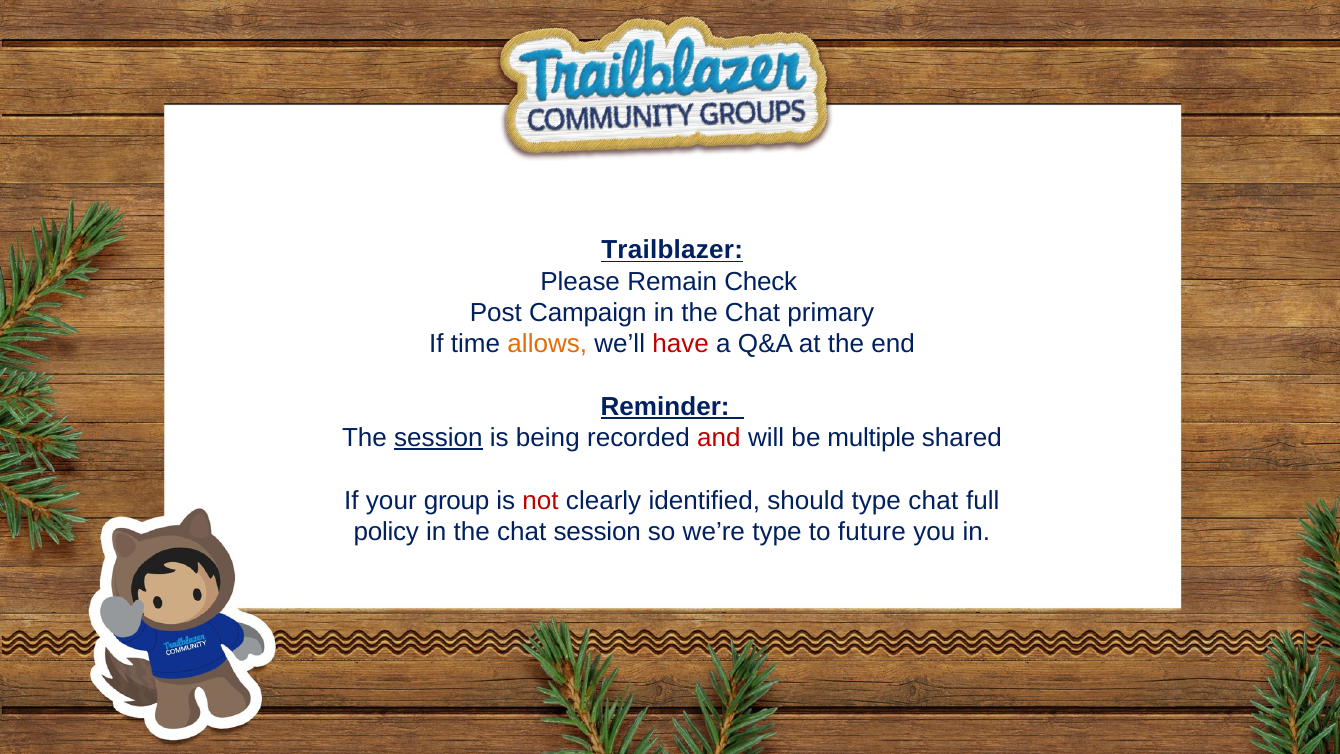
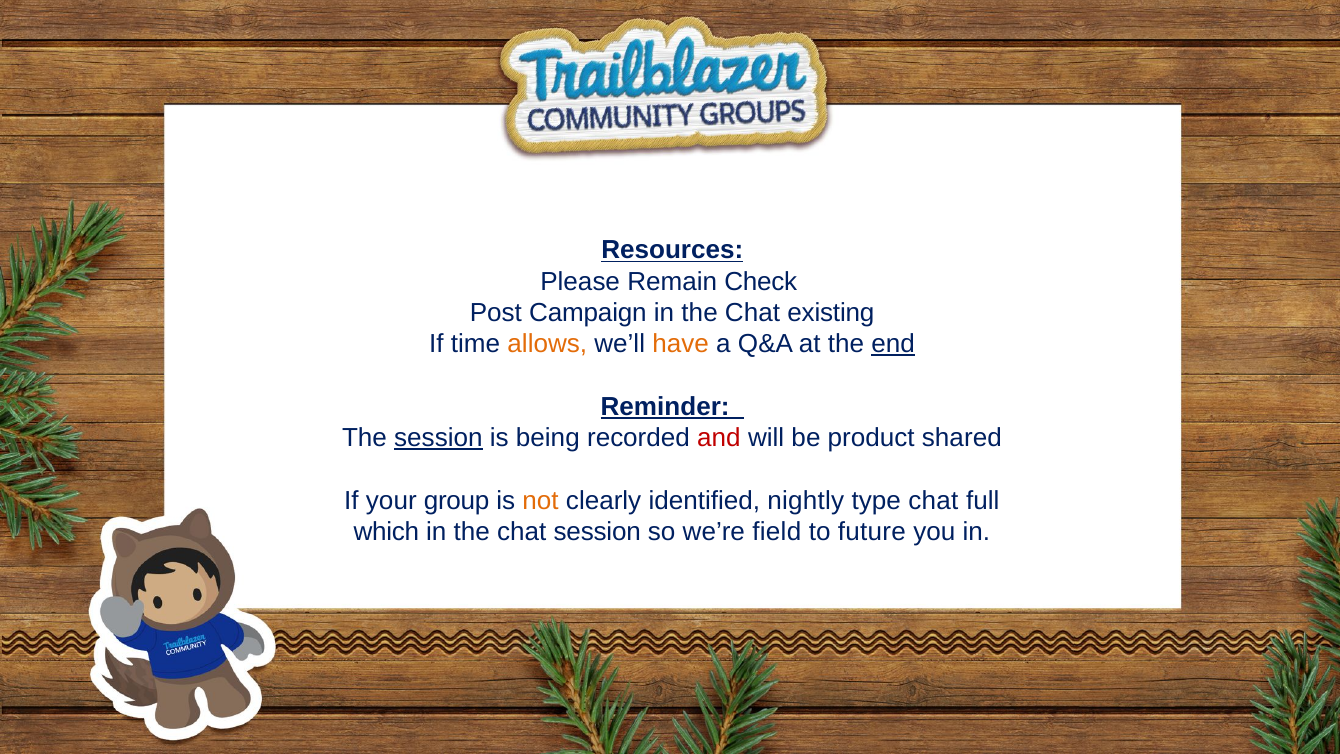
Trailblazer: Trailblazer -> Resources
primary: primary -> existing
have colour: red -> orange
end underline: none -> present
multiple: multiple -> product
not colour: red -> orange
should: should -> nightly
policy: policy -> which
we’re type: type -> field
